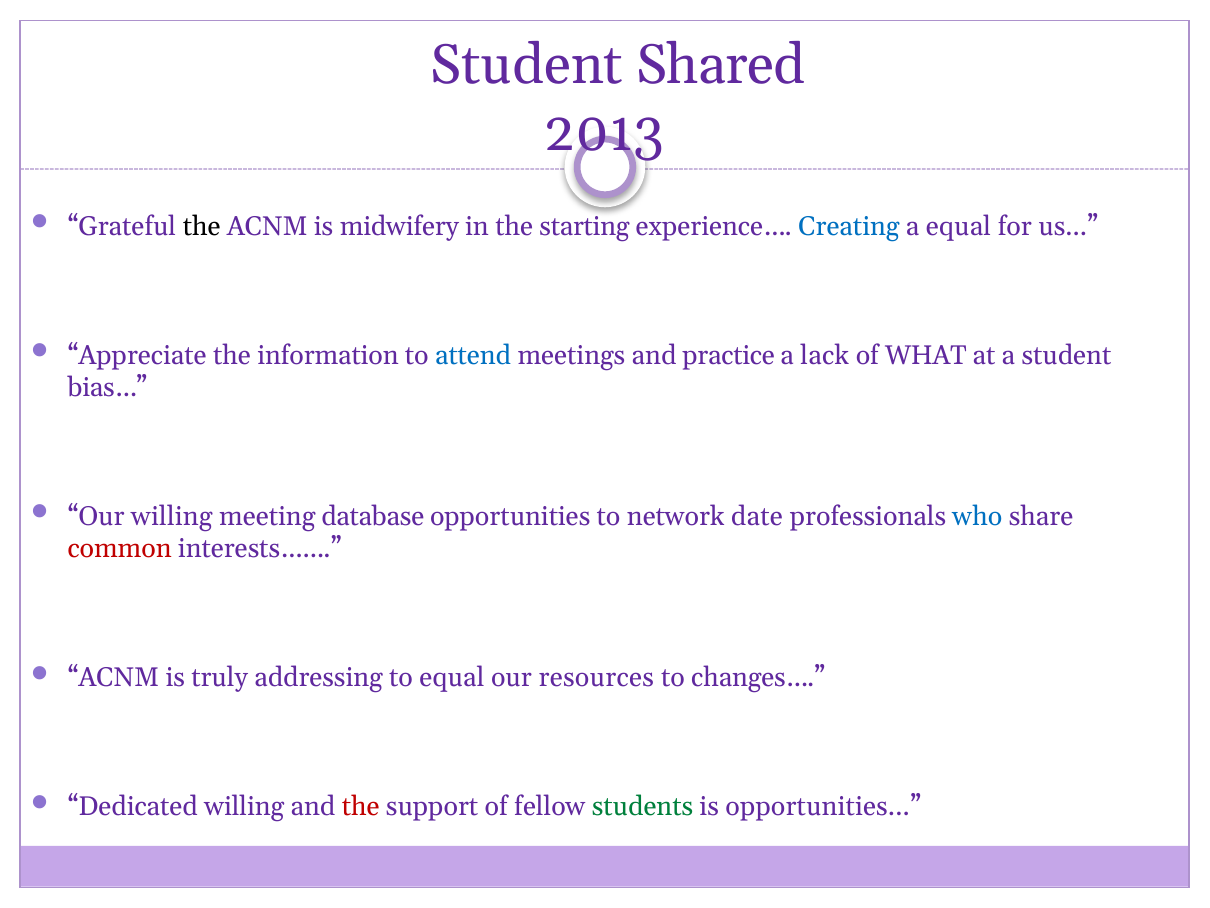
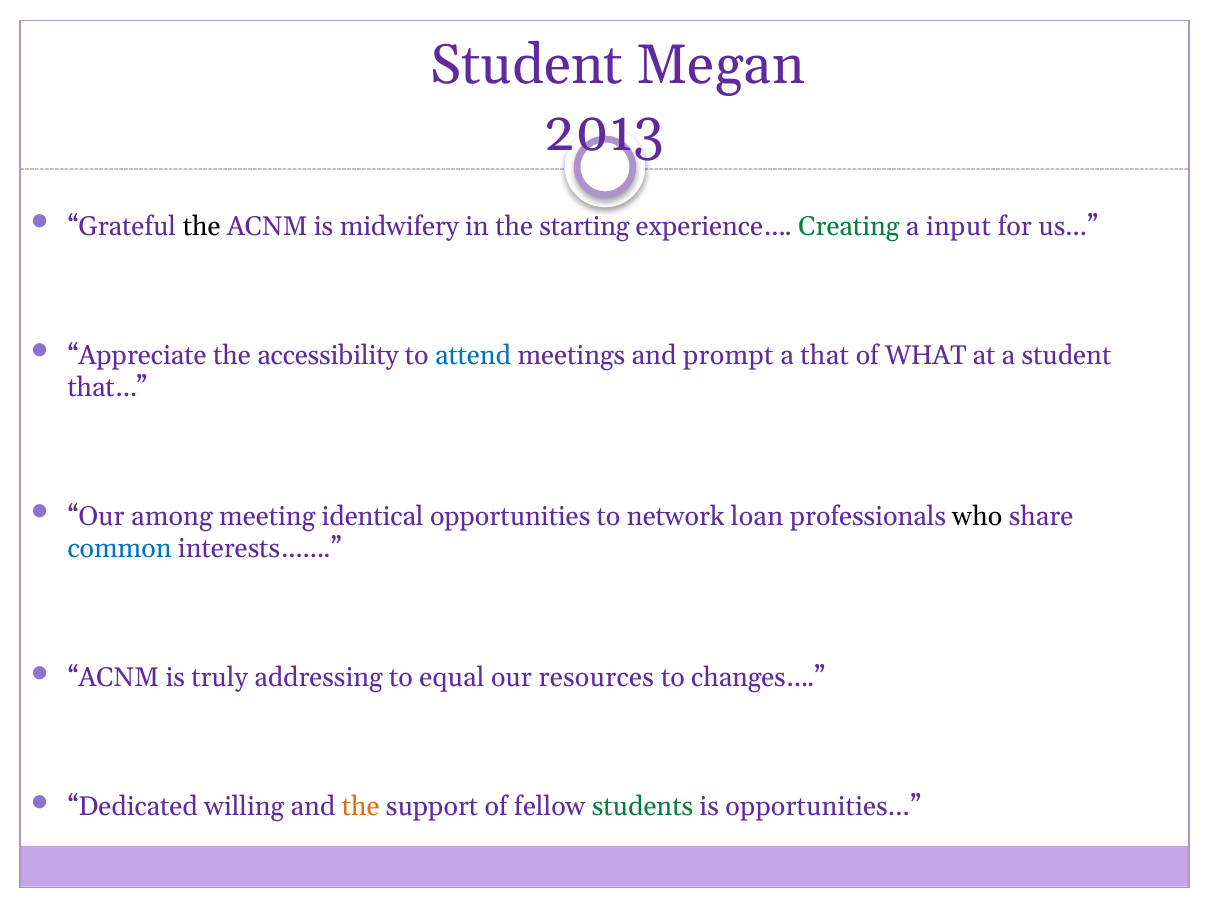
Shared: Shared -> Megan
Creating colour: blue -> green
a equal: equal -> input
information: information -> accessibility
practice: practice -> prompt
lack: lack -> that
bias…: bias… -> that…
Our willing: willing -> among
database: database -> identical
date: date -> loan
who colour: blue -> black
common colour: red -> blue
the at (361, 807) colour: red -> orange
